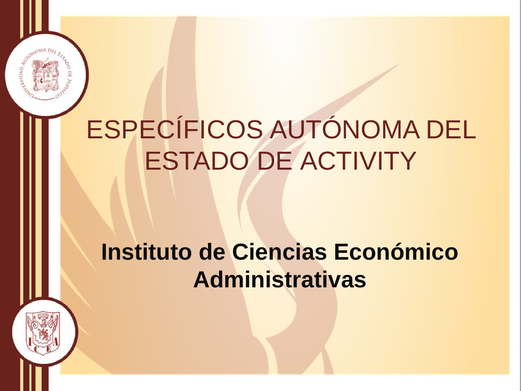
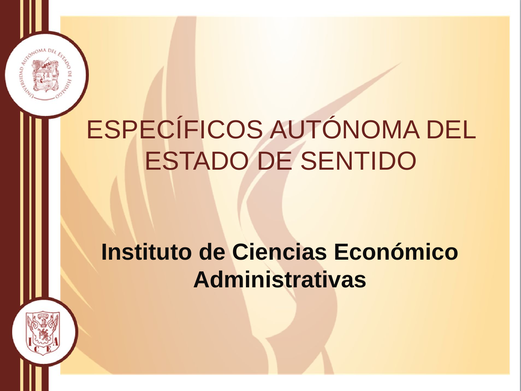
ACTIVITY: ACTIVITY -> SENTIDO
